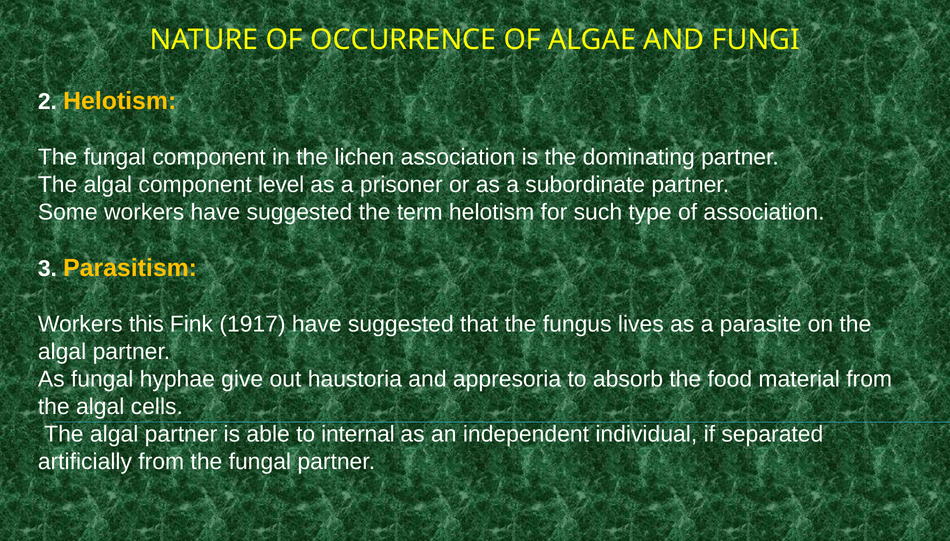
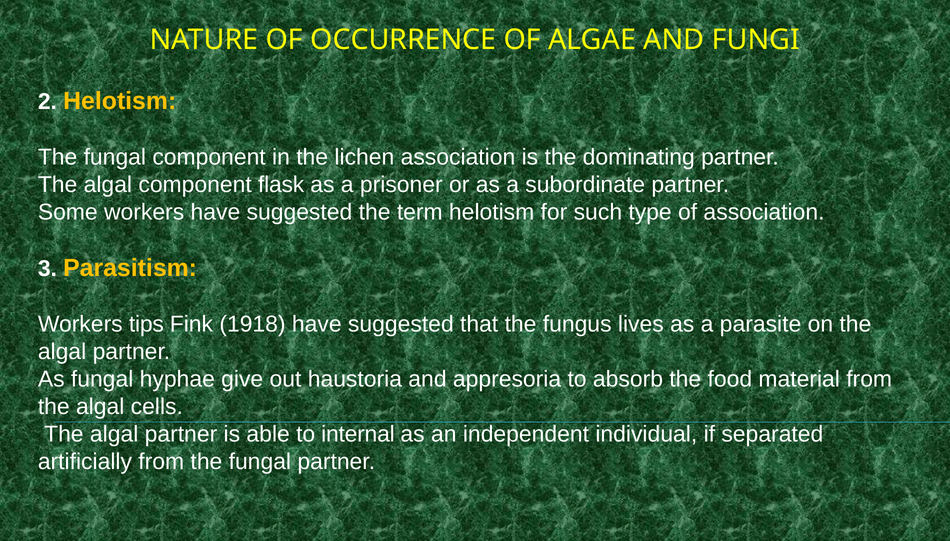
level: level -> flask
this: this -> tips
1917: 1917 -> 1918
